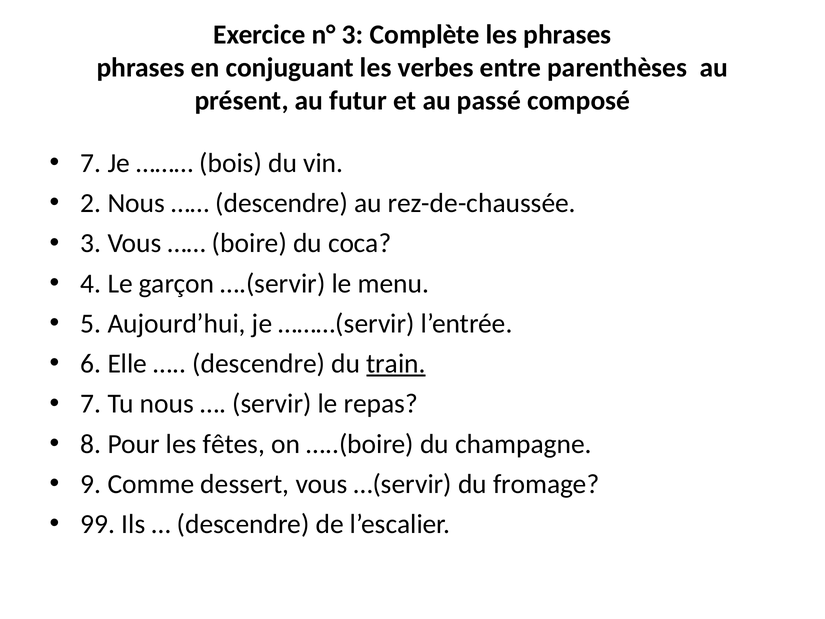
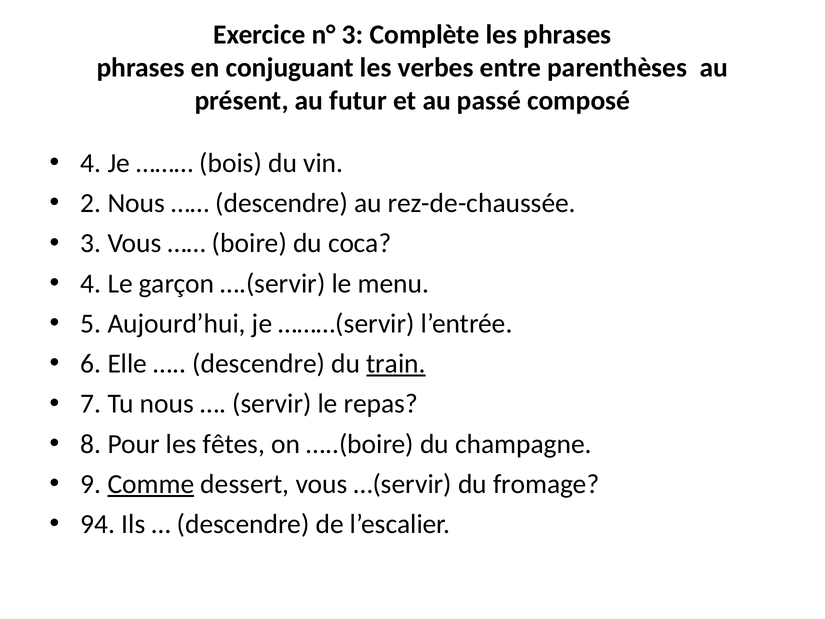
7 at (91, 163): 7 -> 4
Comme underline: none -> present
99: 99 -> 94
